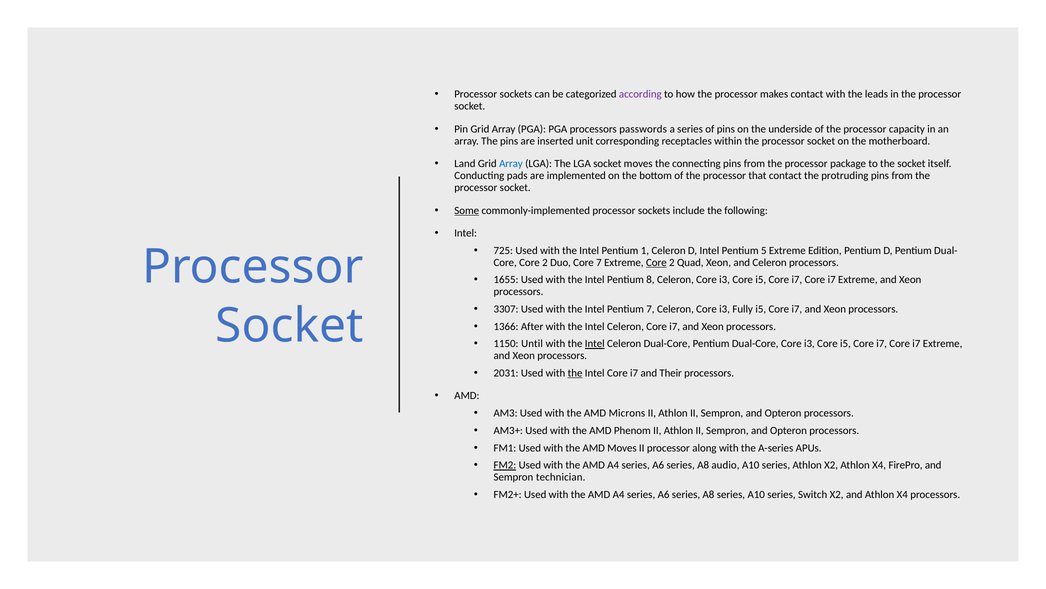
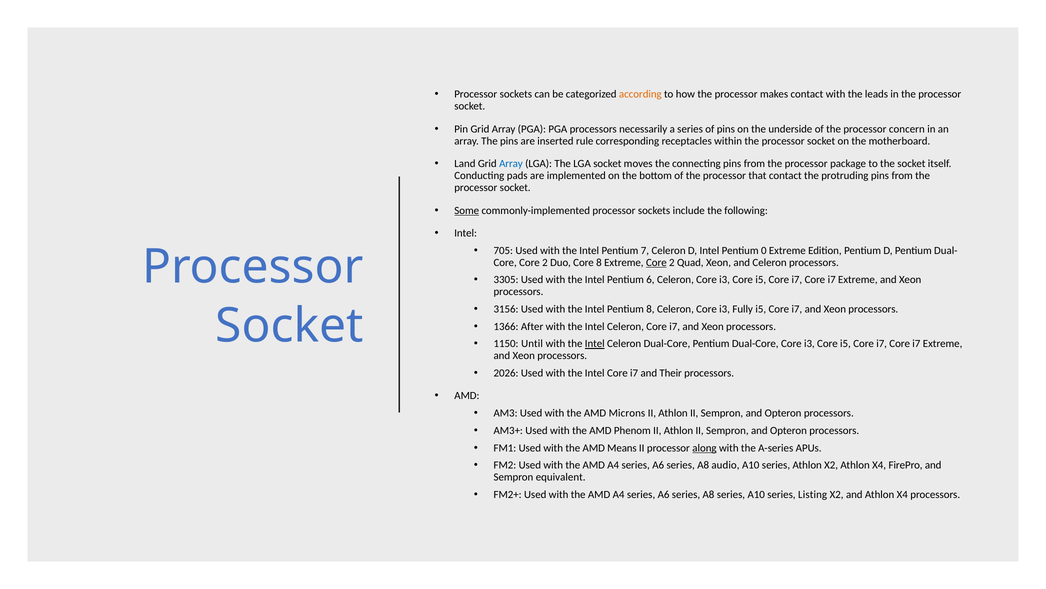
according colour: purple -> orange
passwords: passwords -> necessarily
capacity: capacity -> concern
unit: unit -> rule
725: 725 -> 705
1: 1 -> 7
5: 5 -> 0
Core 7: 7 -> 8
1655: 1655 -> 3305
8: 8 -> 6
3307: 3307 -> 3156
Pentium 7: 7 -> 8
2031: 2031 -> 2026
the at (575, 373) underline: present -> none
AMD Moves: Moves -> Means
along underline: none -> present
FM2 underline: present -> none
technician: technician -> equivalent
Switch: Switch -> Listing
